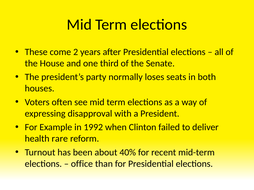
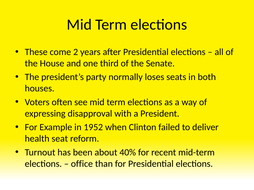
1992: 1992 -> 1952
rare: rare -> seat
